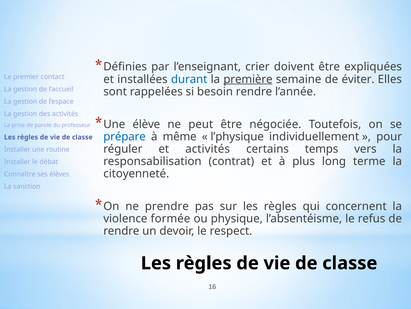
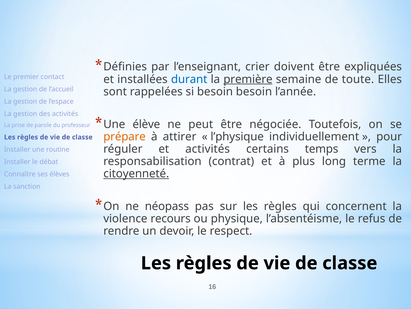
éviter: éviter -> toute
besoin rendre: rendre -> besoin
prépare colour: blue -> orange
même: même -> attirer
citoyenneté underline: none -> present
prendre: prendre -> néopass
formée: formée -> recours
